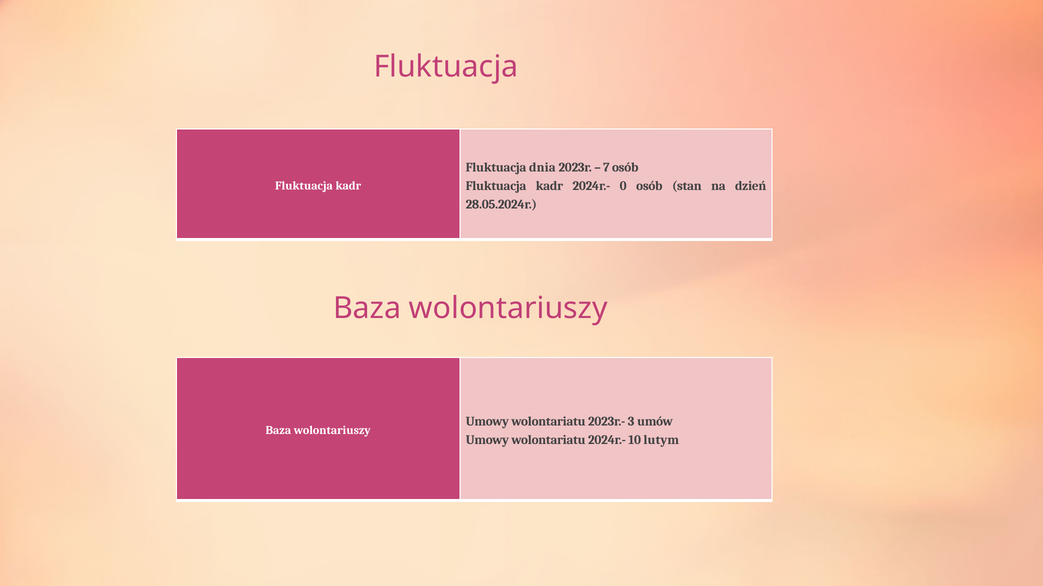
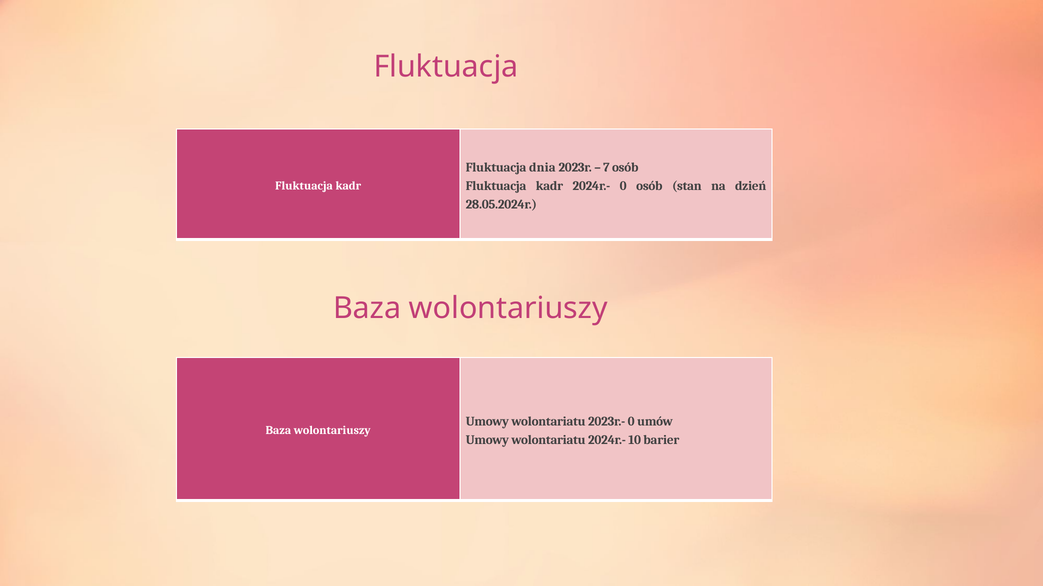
2023r.- 3: 3 -> 0
lutym: lutym -> barier
